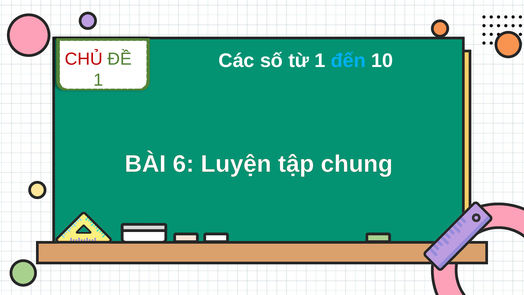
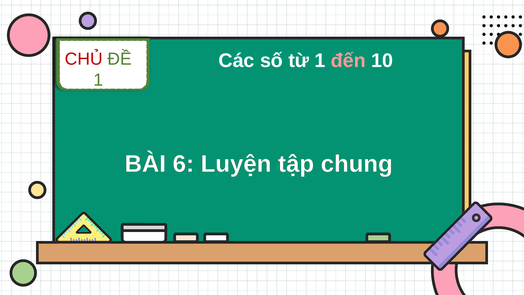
đến colour: light blue -> pink
